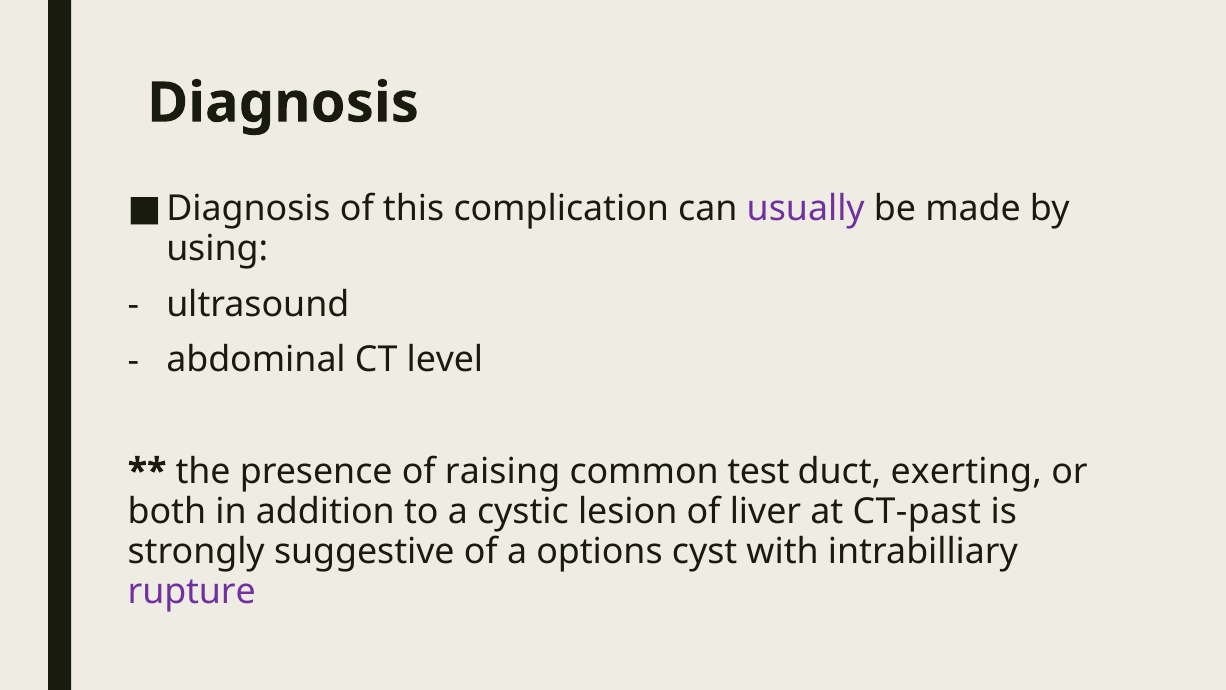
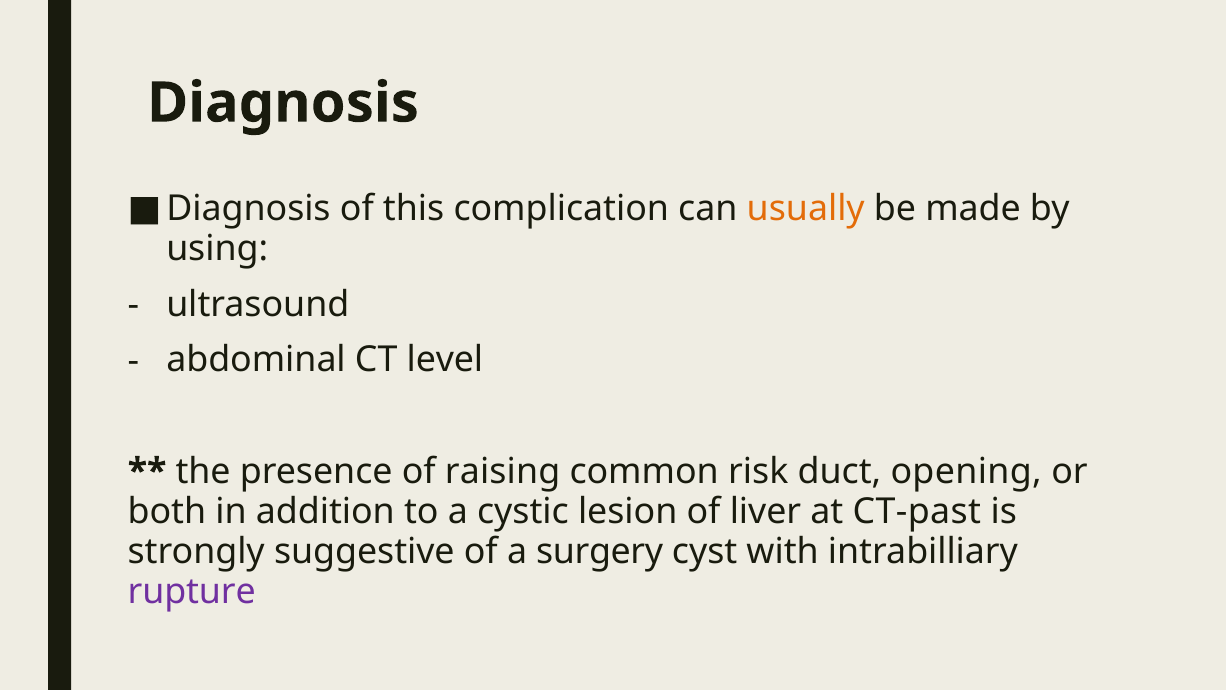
usually colour: purple -> orange
test: test -> risk
exerting: exerting -> opening
options: options -> surgery
